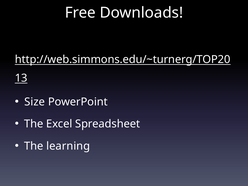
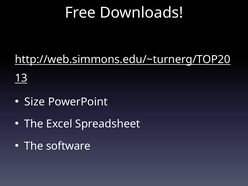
learning: learning -> software
